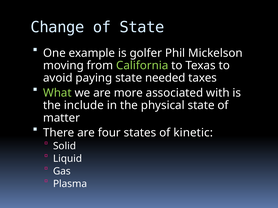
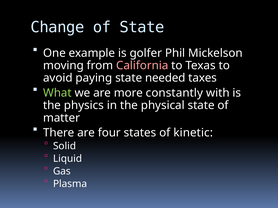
California colour: light green -> pink
associated: associated -> constantly
include: include -> physics
